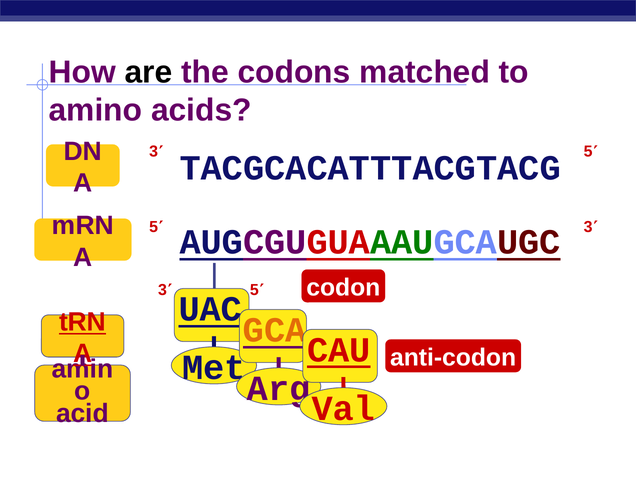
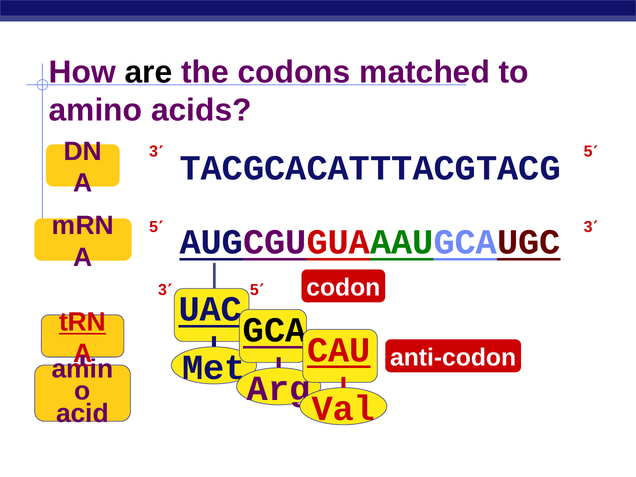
GCA colour: orange -> black
